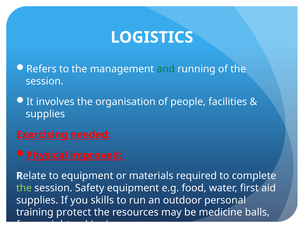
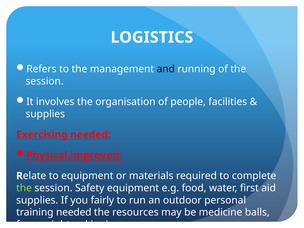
and colour: green -> black
skills: skills -> fairly
training protect: protect -> needed
